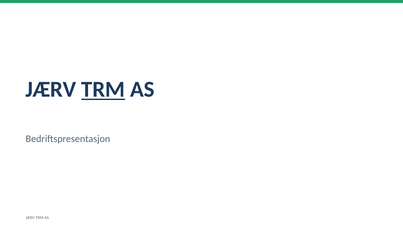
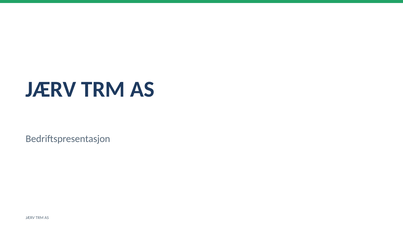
TRM at (103, 89) underline: present -> none
